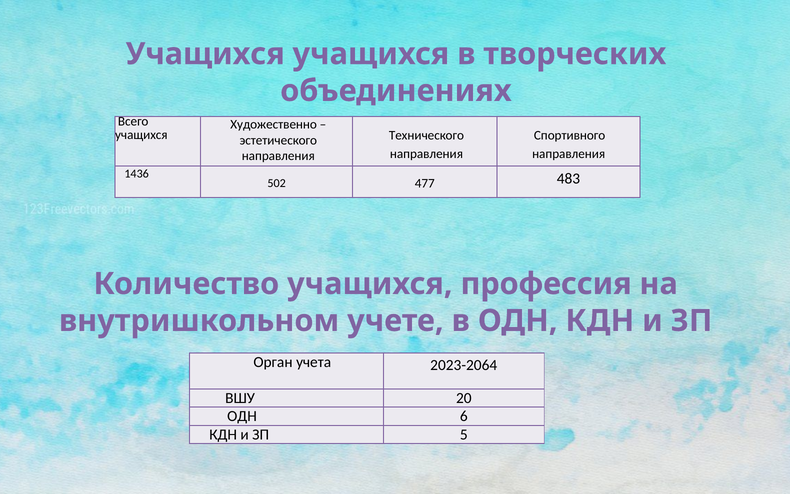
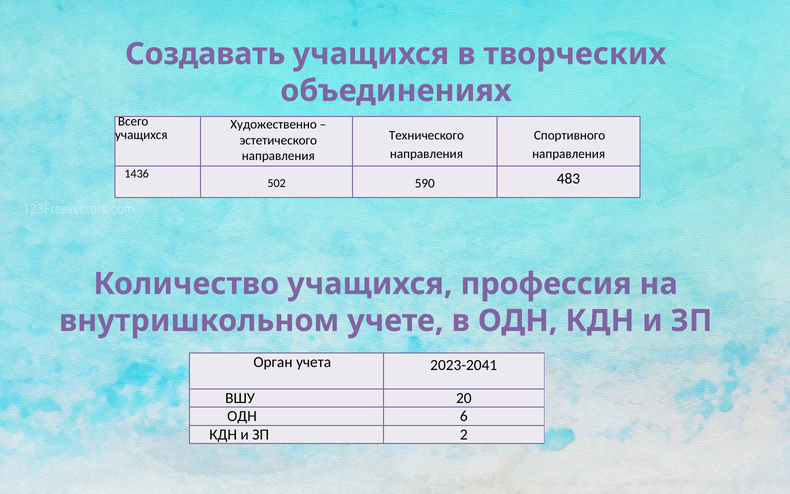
Учащихся at (205, 54): Учащихся -> Создавать
477: 477 -> 590
2023-2064: 2023-2064 -> 2023-2041
5: 5 -> 2
